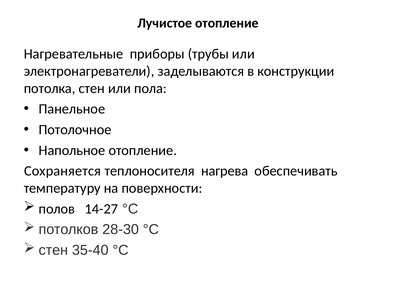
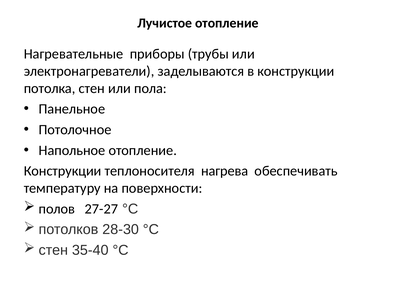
Сохраняется at (63, 171): Сохраняется -> Конструкции
14-27: 14-27 -> 27-27
